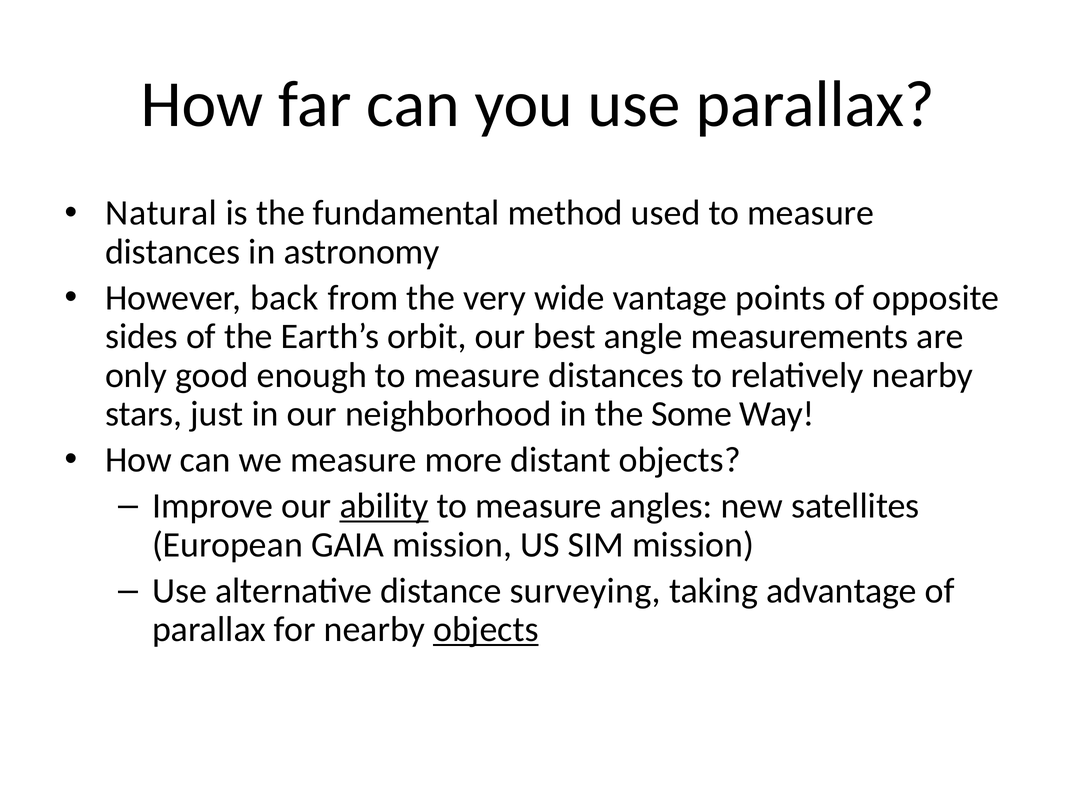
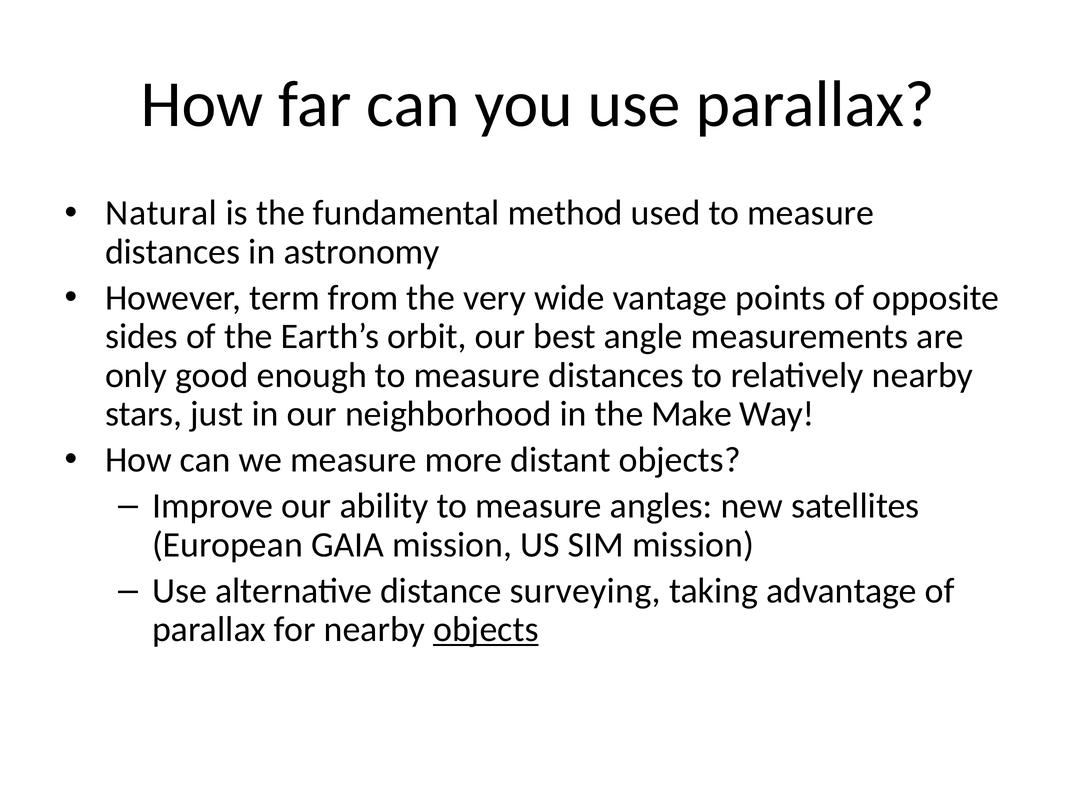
back: back -> term
Some: Some -> Make
ability underline: present -> none
